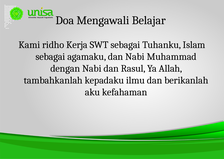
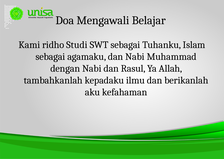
Kerja: Kerja -> Studi
